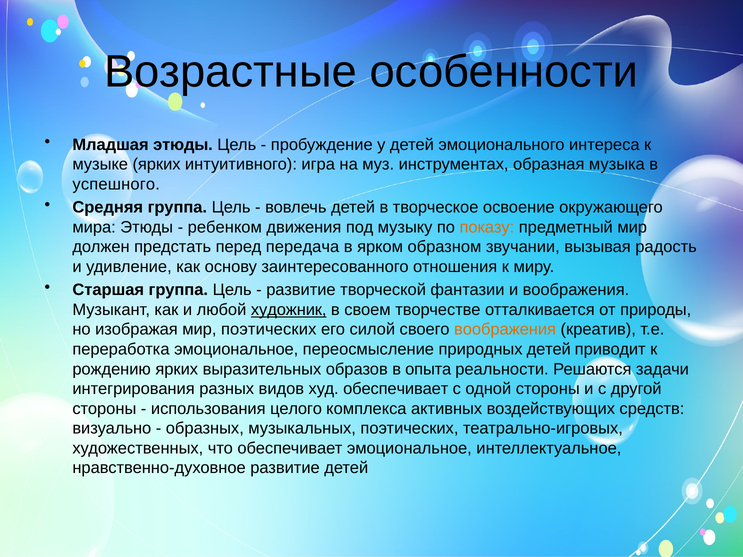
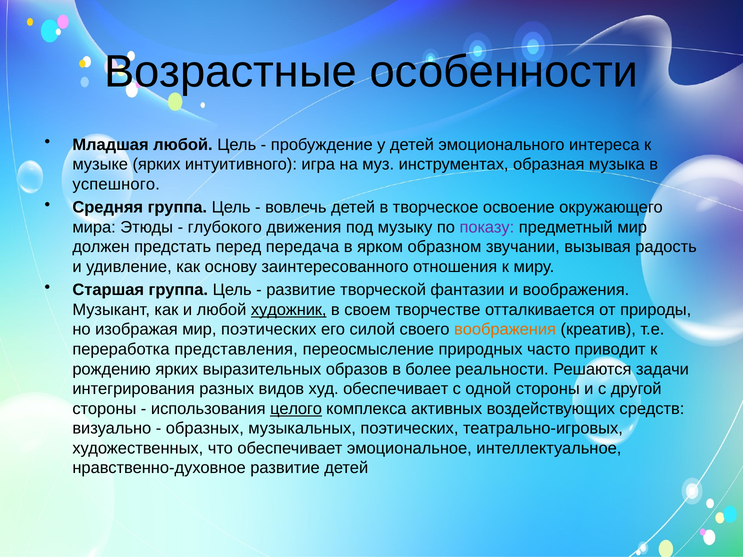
Младшая этюды: этюды -> любой
ребенком: ребенком -> глубокого
показу colour: orange -> purple
переработка эмоциональное: эмоциональное -> представления
природных детей: детей -> часто
опыта: опыта -> более
целого underline: none -> present
